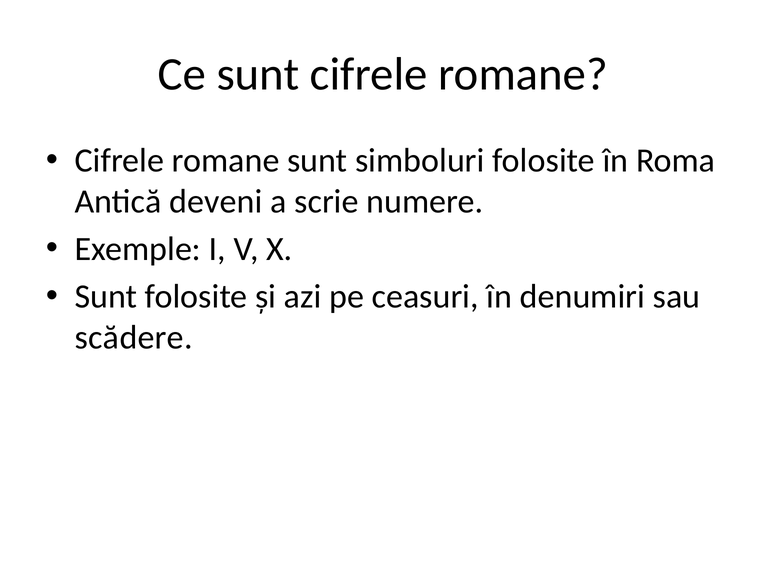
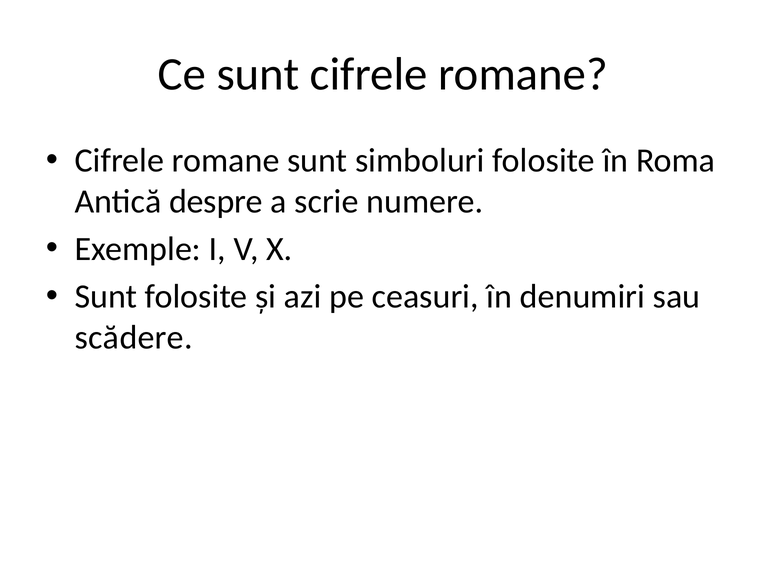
deveni: deveni -> despre
